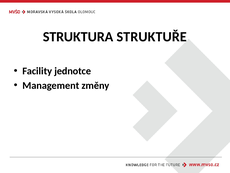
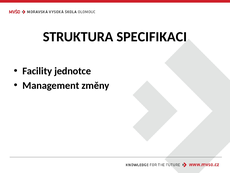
STRUKTUŘE: STRUKTUŘE -> SPECIFIKACI
